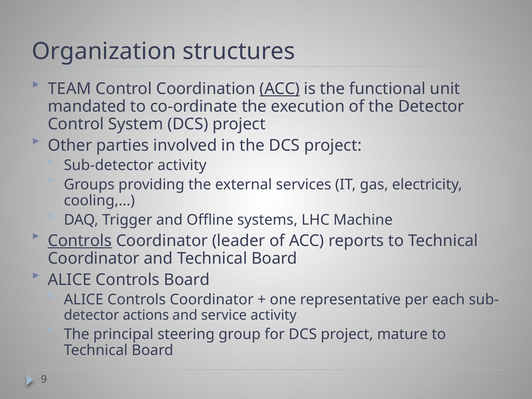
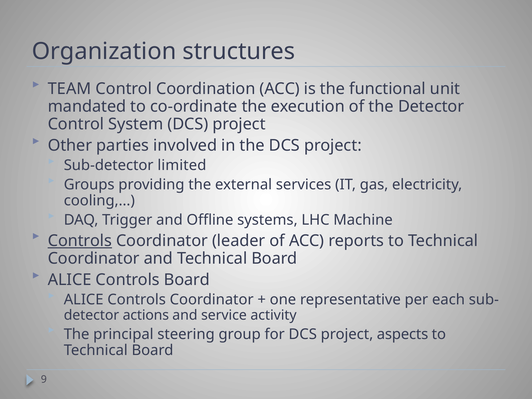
ACC at (280, 89) underline: present -> none
Sub-detector activity: activity -> limited
mature: mature -> aspects
